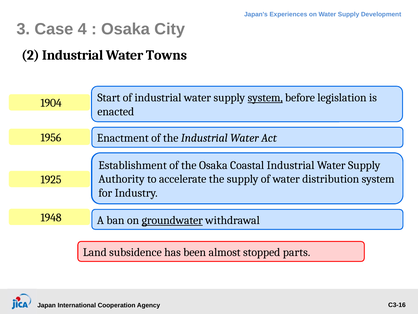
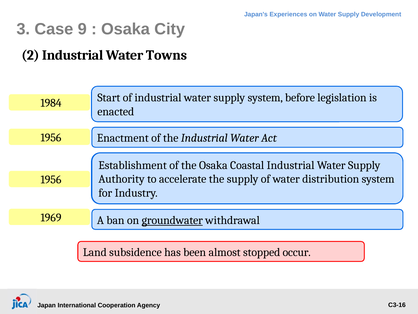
4: 4 -> 9
system at (265, 98) underline: present -> none
1904: 1904 -> 1984
1925 at (51, 179): 1925 -> 1956
1948: 1948 -> 1969
parts: parts -> occur
